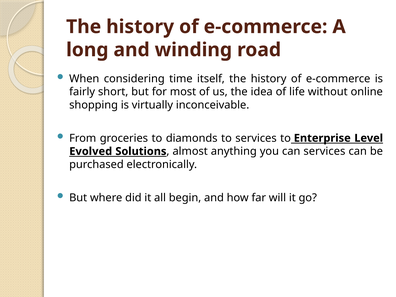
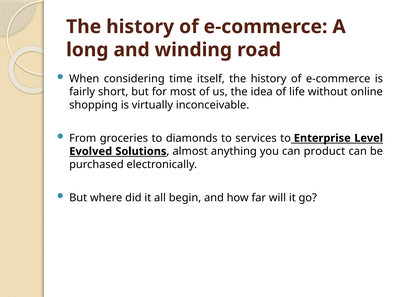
can services: services -> product
